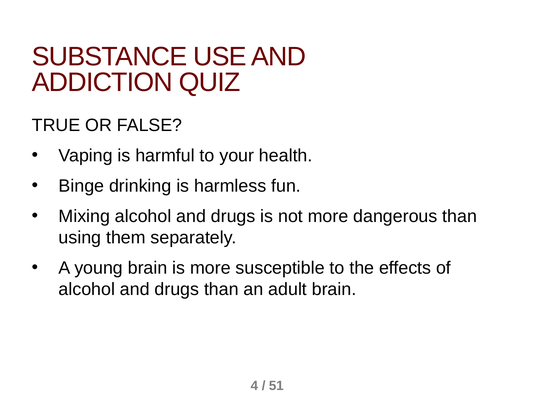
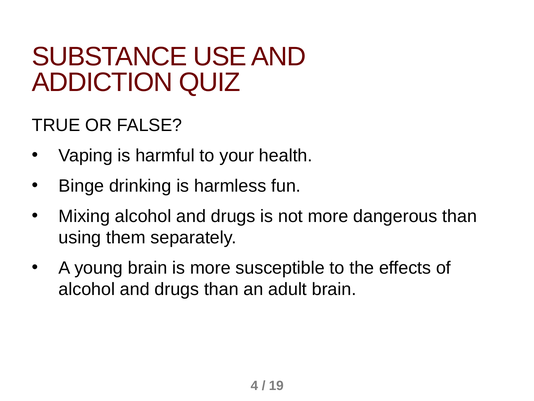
51: 51 -> 19
